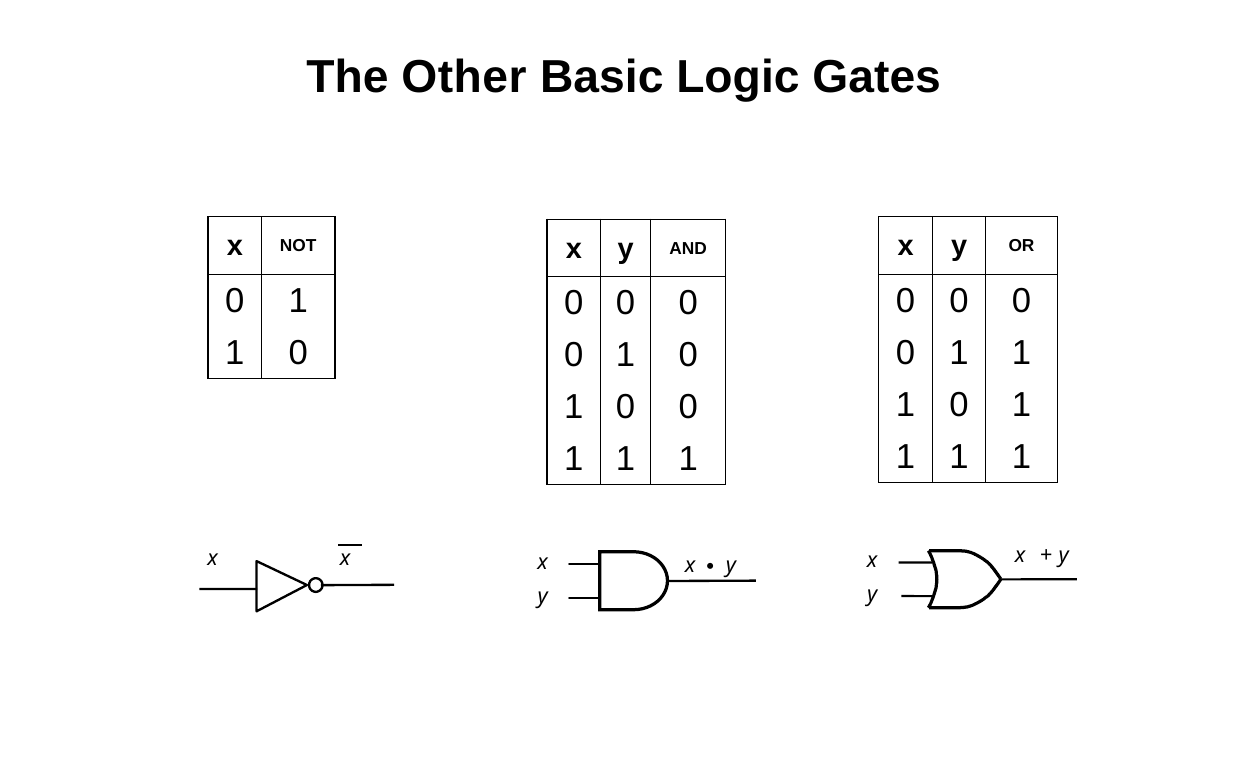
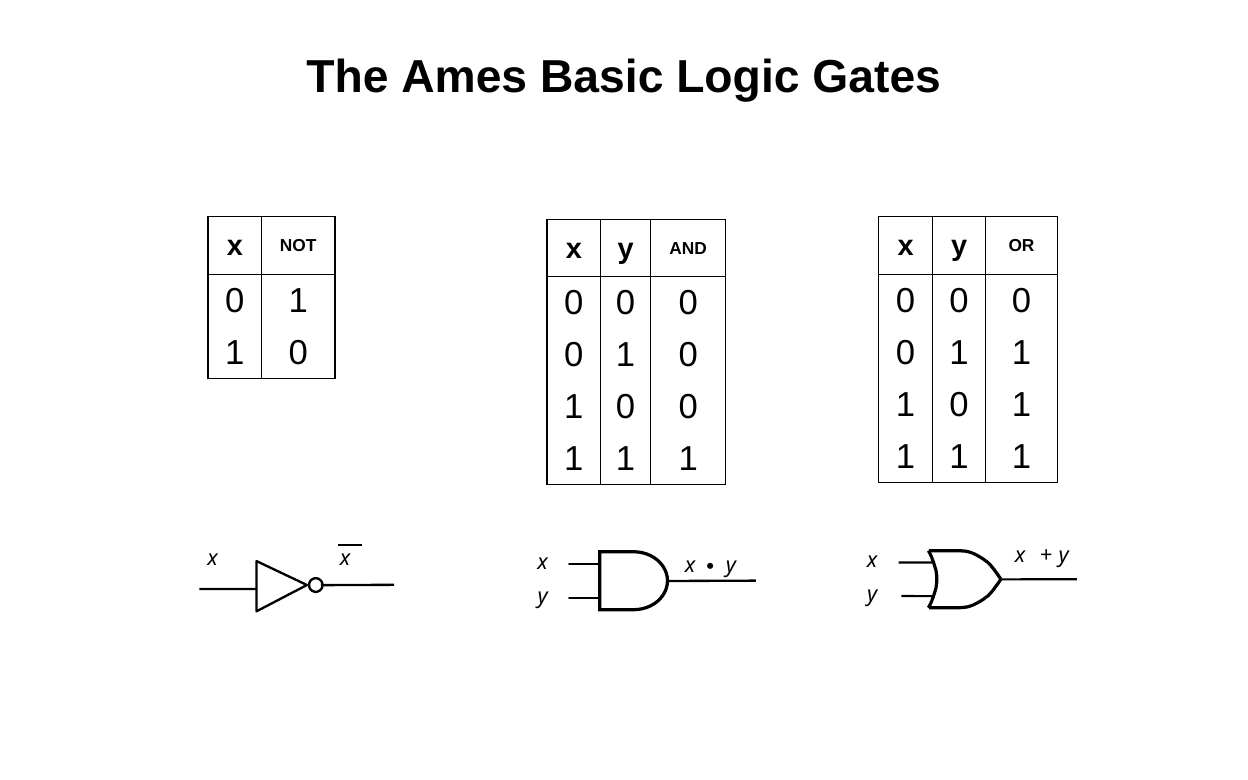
Other: Other -> Ames
